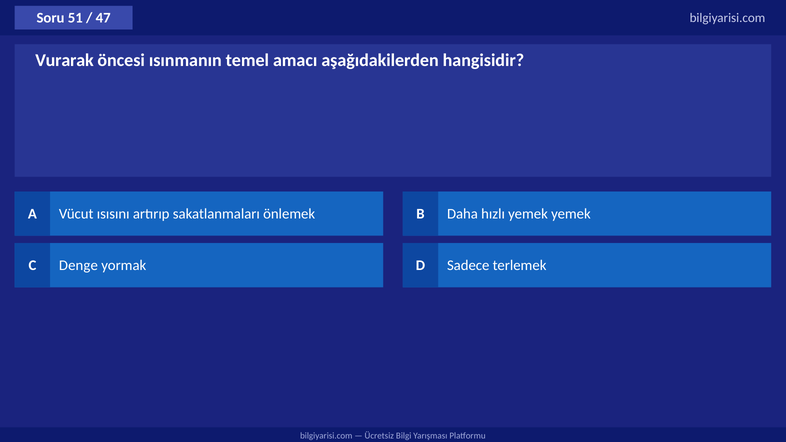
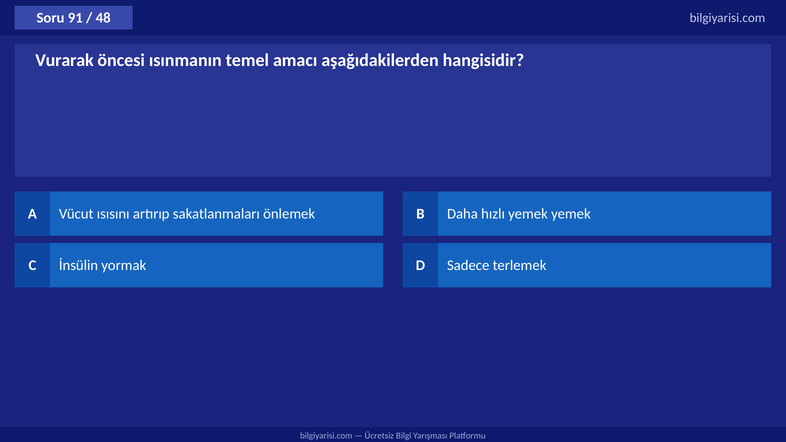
51: 51 -> 91
47: 47 -> 48
Denge: Denge -> İnsülin
